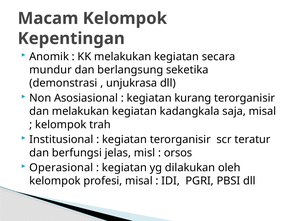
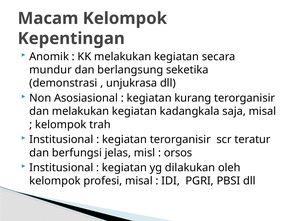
Operasional at (61, 167): Operasional -> Institusional
